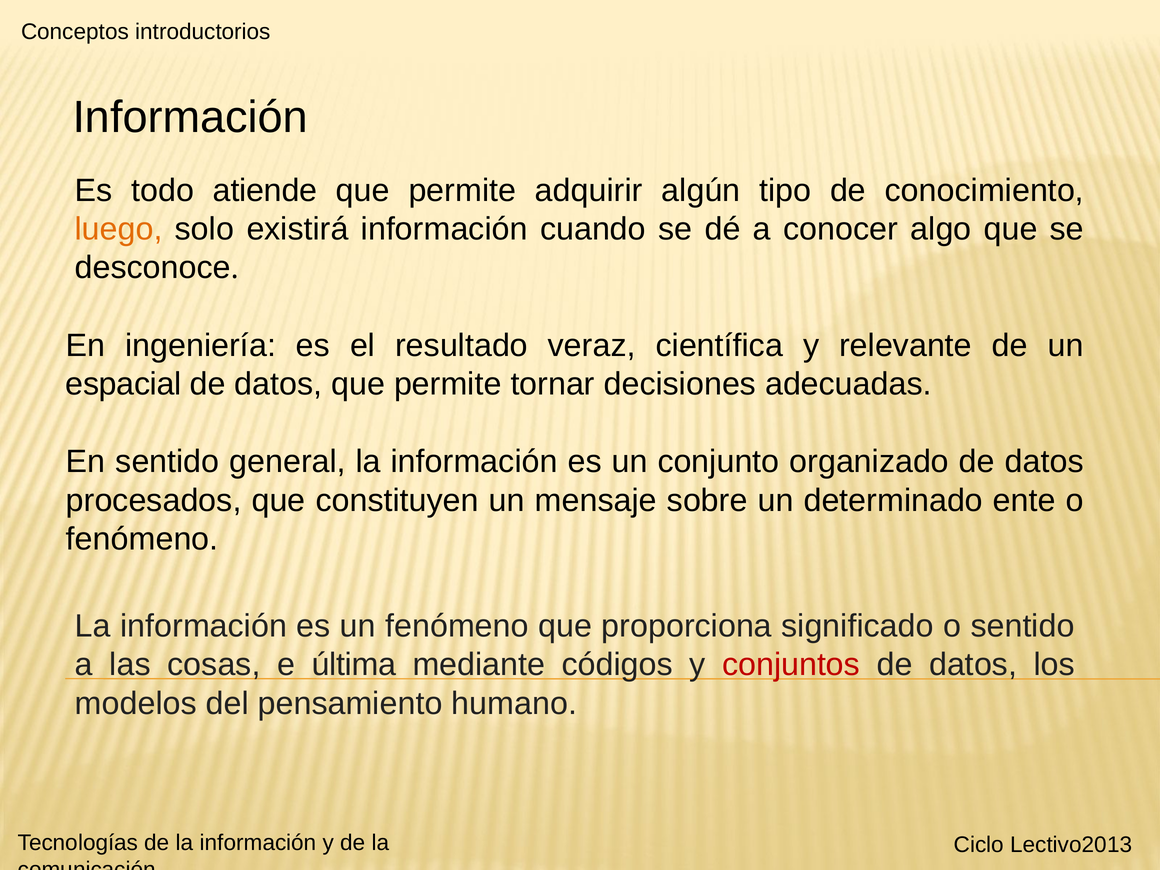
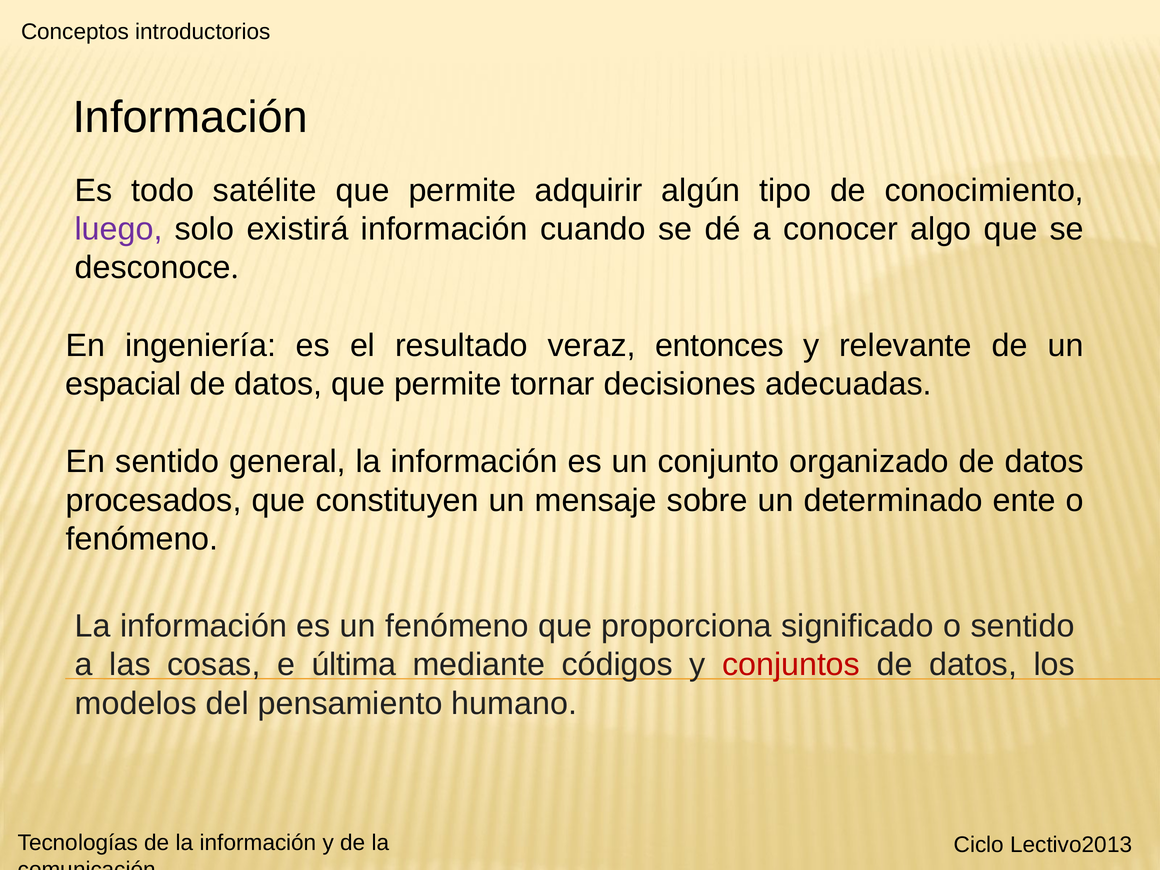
atiende: atiende -> satélite
luego colour: orange -> purple
científica: científica -> entonces
